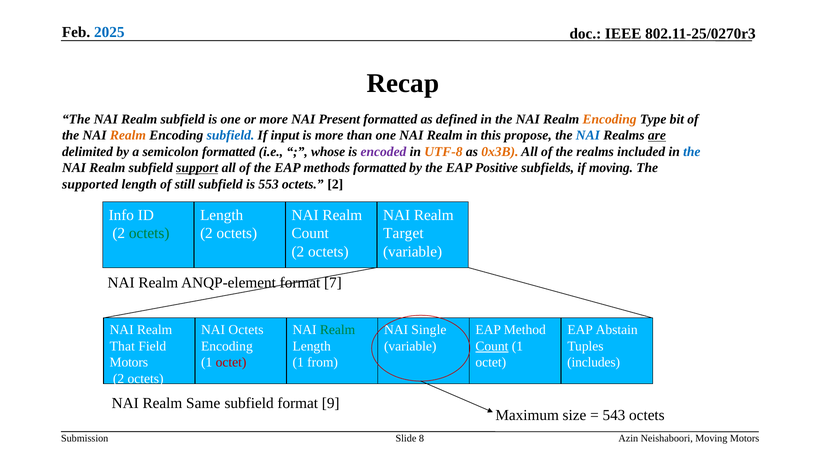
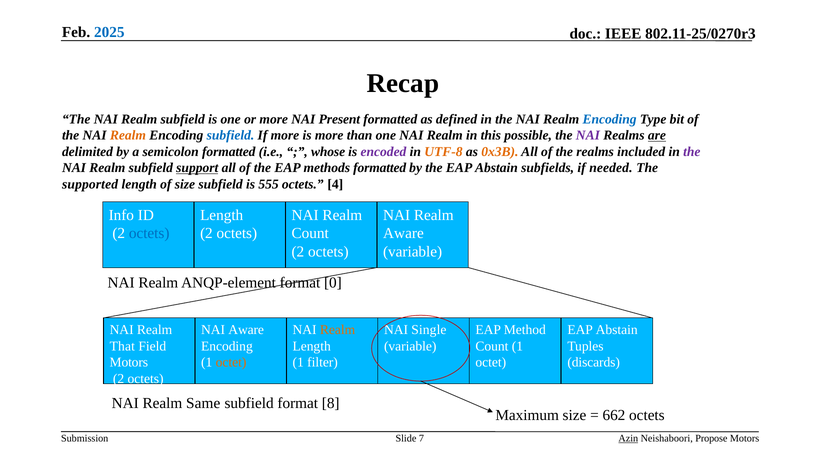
Encoding at (610, 119) colour: orange -> blue
If input: input -> more
propose: propose -> possible
NAI at (588, 136) colour: blue -> purple
the at (692, 152) colour: blue -> purple
the EAP Positive: Positive -> Abstain
if moving: moving -> needed
of still: still -> size
553: 553 -> 555
octets 2: 2 -> 4
octets at (149, 234) colour: green -> blue
Target at (403, 234): Target -> Aware
7: 7 -> 0
NAI Octets: Octets -> Aware
Realm at (338, 330) colour: green -> orange
Count at (492, 346) underline: present -> none
octet at (231, 363) colour: red -> orange
from: from -> filter
includes: includes -> discards
9: 9 -> 8
543: 543 -> 662
8: 8 -> 7
Azin underline: none -> present
Neishaboori Moving: Moving -> Propose
